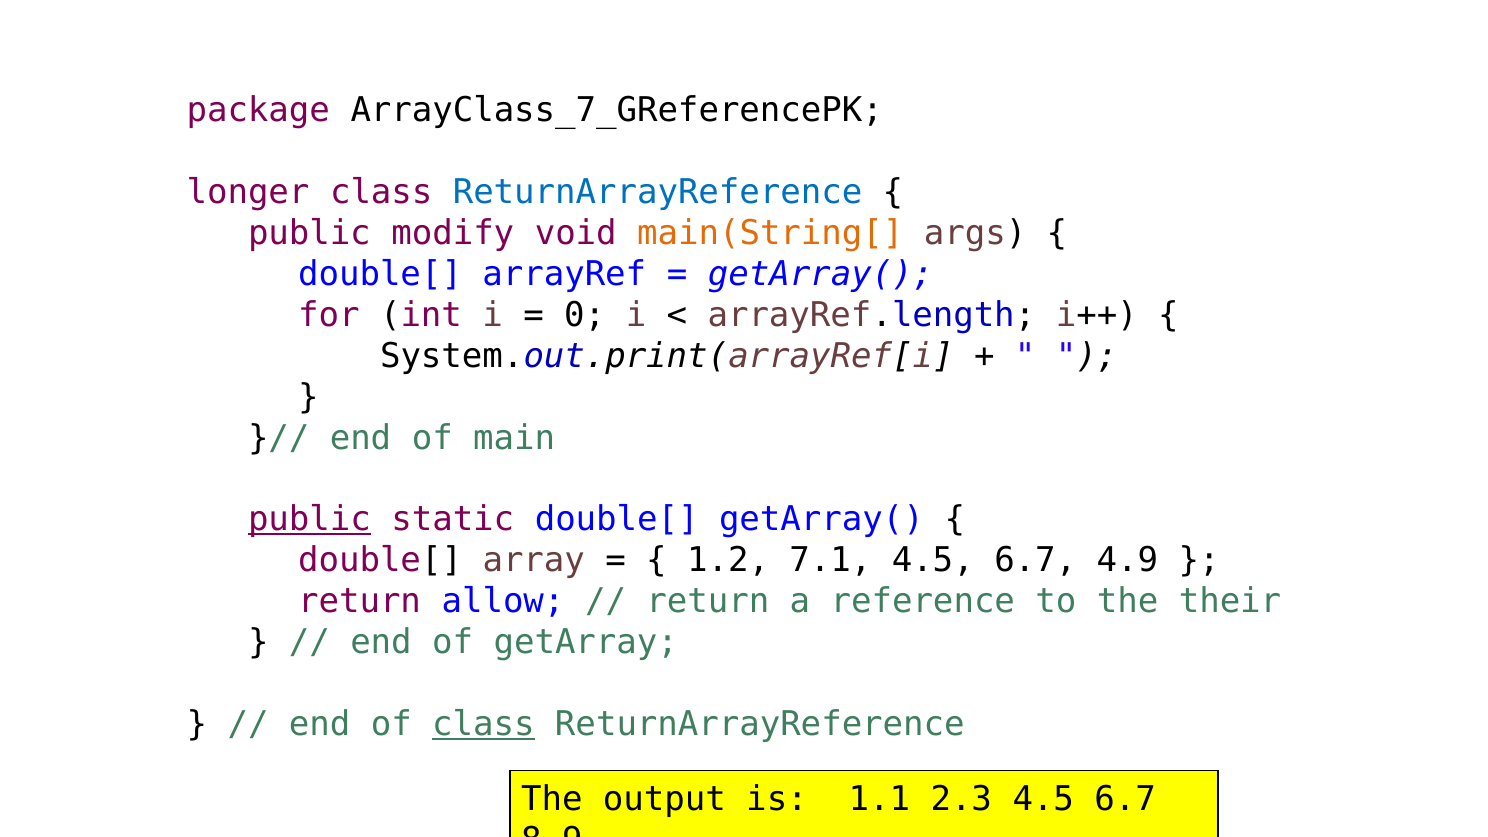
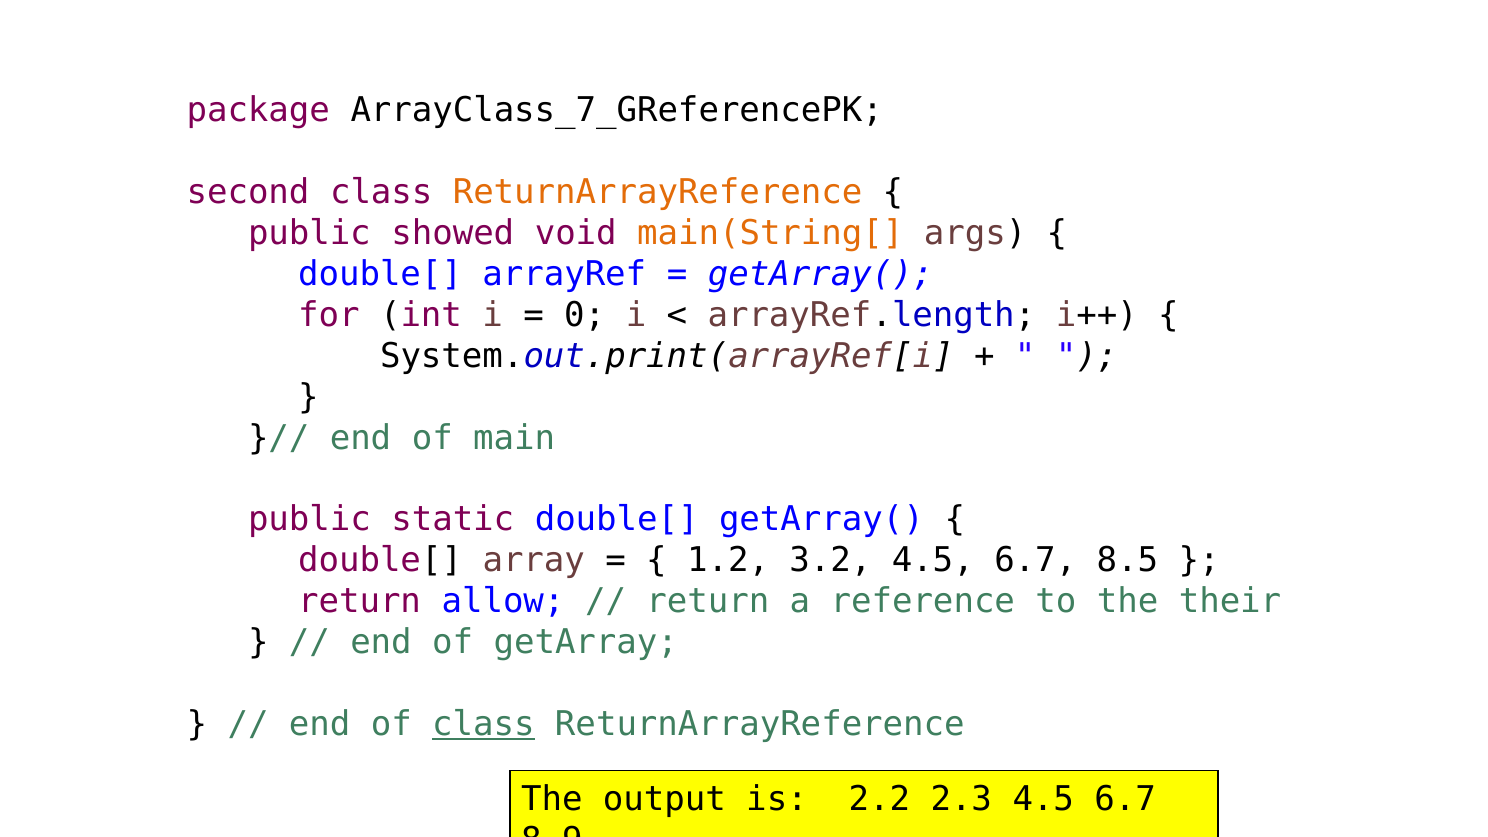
longer: longer -> second
ReturnArrayReference at (658, 192) colour: blue -> orange
modify: modify -> showed
public at (309, 520) underline: present -> none
7.1: 7.1 -> 3.2
4.9: 4.9 -> 8.5
1.1: 1.1 -> 2.2
